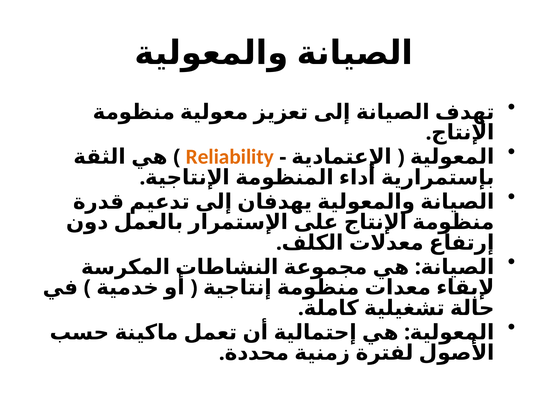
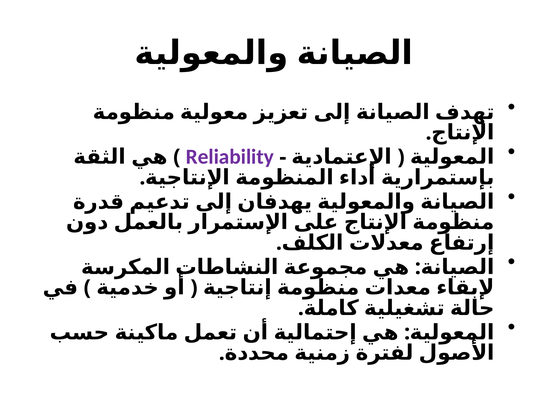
Reliability colour: orange -> purple
